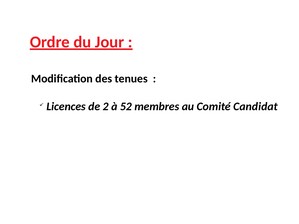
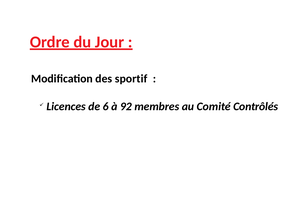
tenues: tenues -> sportif
2: 2 -> 6
52: 52 -> 92
Candidat: Candidat -> Contrôlés
